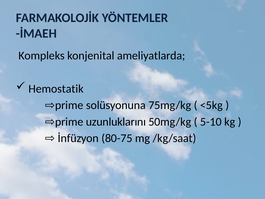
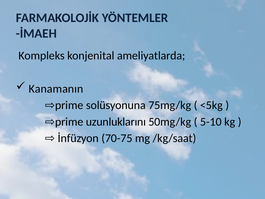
Hemostatik: Hemostatik -> Kanamanın
80-75: 80-75 -> 70-75
